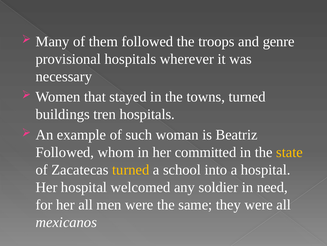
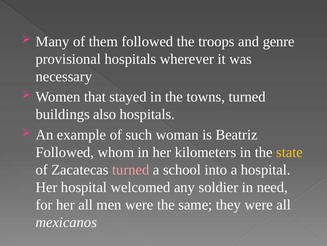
tren: tren -> also
committed: committed -> kilometers
turned at (131, 169) colour: yellow -> pink
